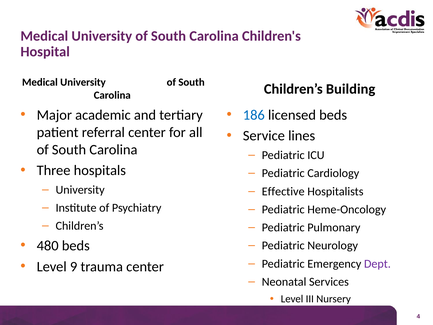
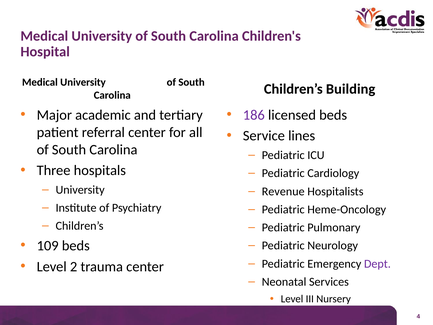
186 colour: blue -> purple
Effective: Effective -> Revenue
480: 480 -> 109
9: 9 -> 2
